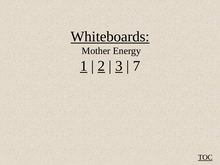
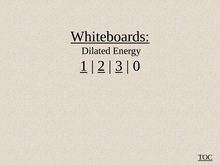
Mother: Mother -> Dilated
7: 7 -> 0
